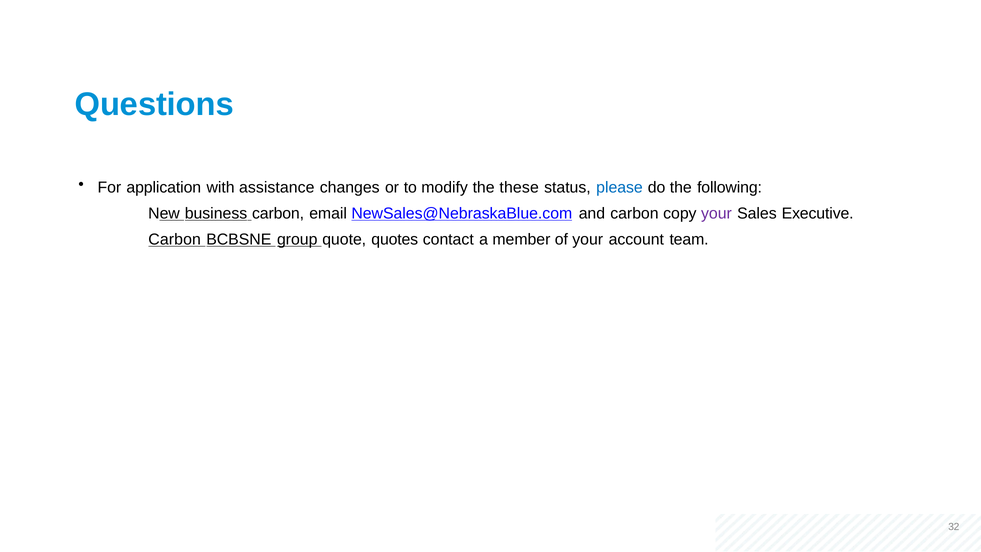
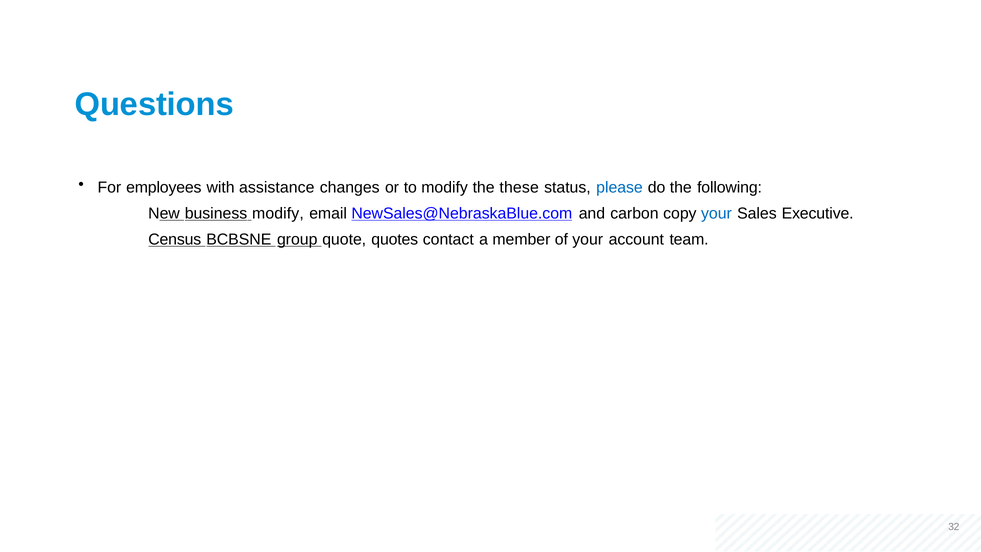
application: application -> employees
business carbon: carbon -> modify
your at (716, 213) colour: purple -> blue
Carbon at (175, 239): Carbon -> Census
